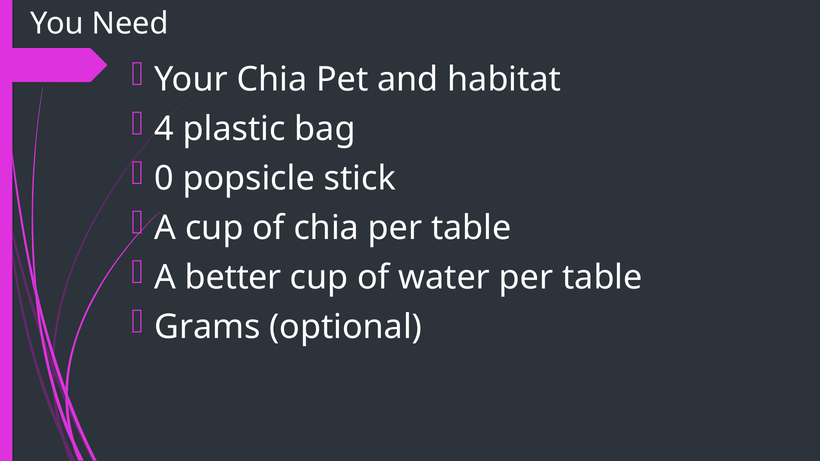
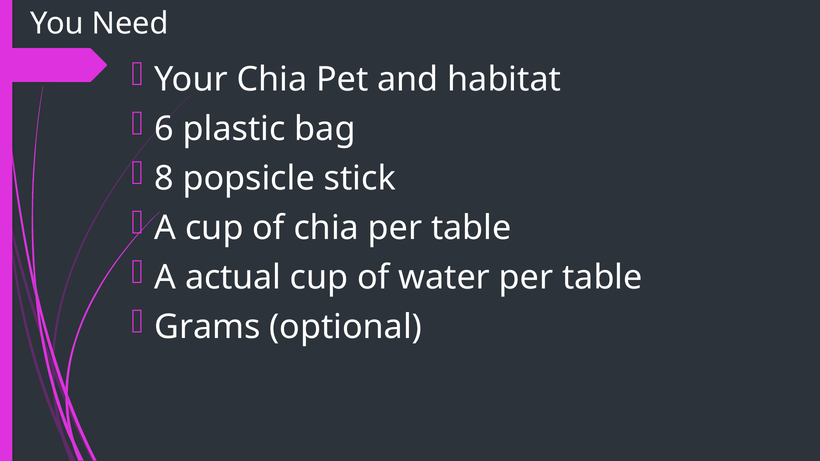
4: 4 -> 6
0: 0 -> 8
better: better -> actual
